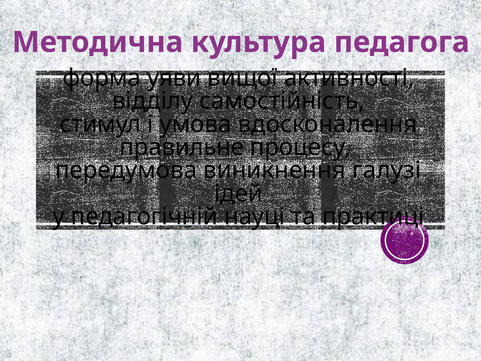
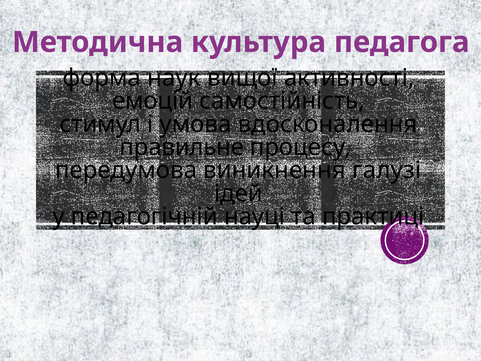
уяви: уяви -> наук
відділу: відділу -> емоцій
